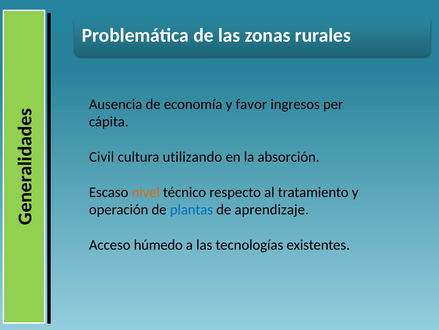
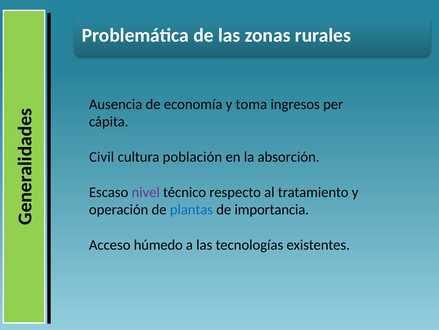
favor: favor -> toma
utilizando: utilizando -> población
nivel colour: orange -> purple
aprendizaje: aprendizaje -> importancia
